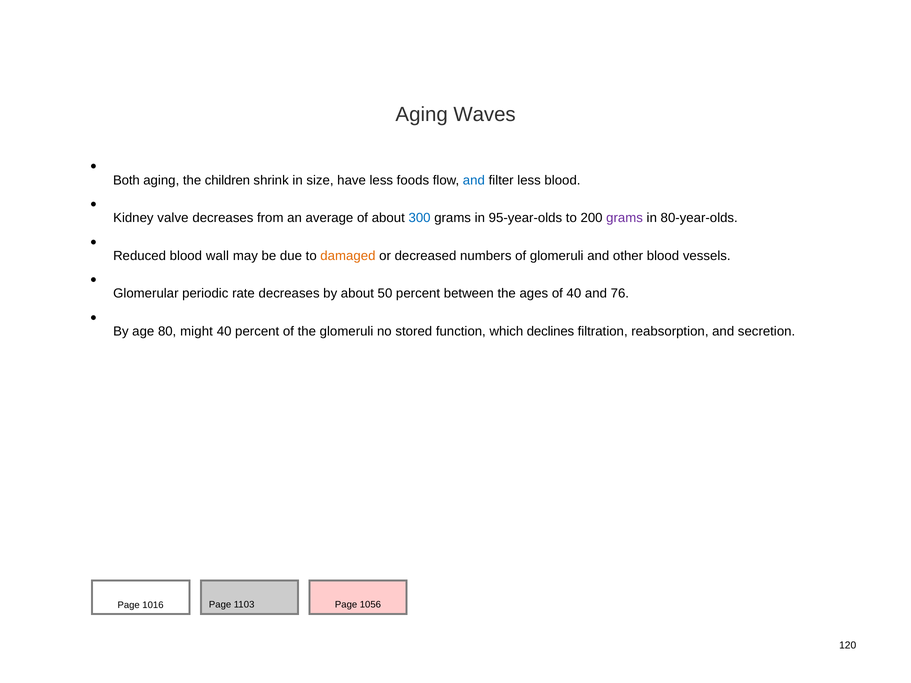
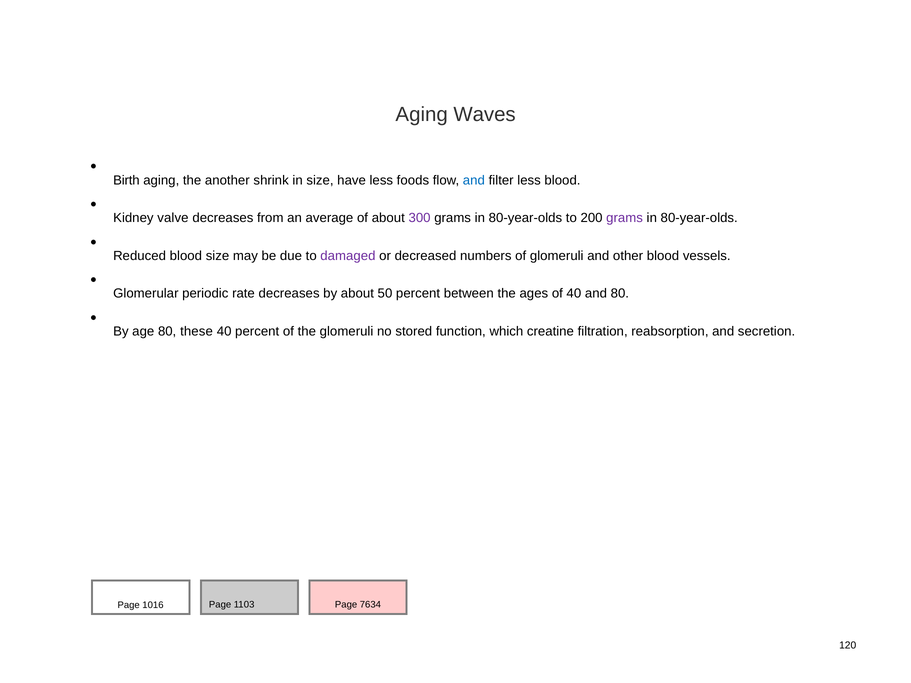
Both: Both -> Birth
children: children -> another
300 colour: blue -> purple
95-year-olds at (525, 218): 95-year-olds -> 80-year-olds
blood wall: wall -> size
damaged colour: orange -> purple
and 76: 76 -> 80
might: might -> these
declines: declines -> creatine
1056: 1056 -> 7634
